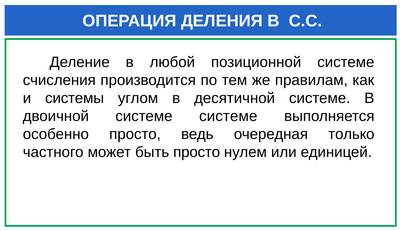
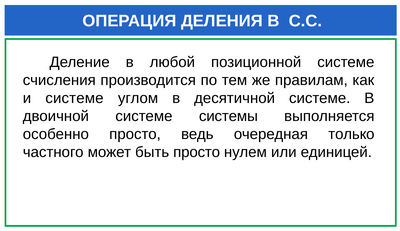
и системы: системы -> системе
системе системе: системе -> системы
